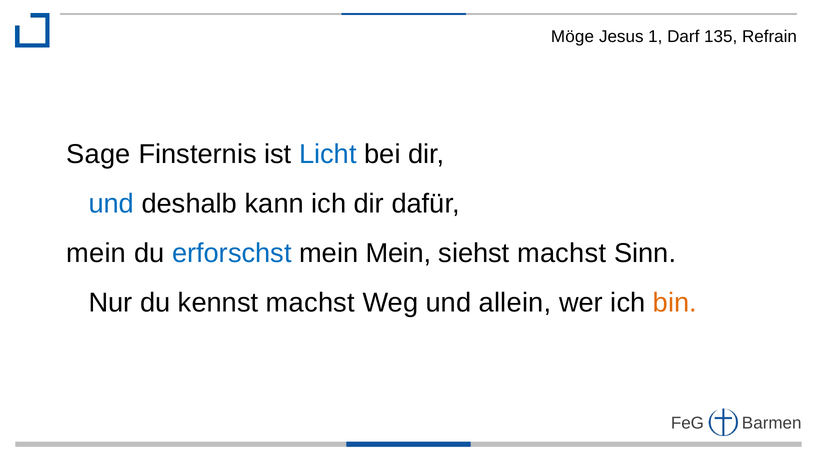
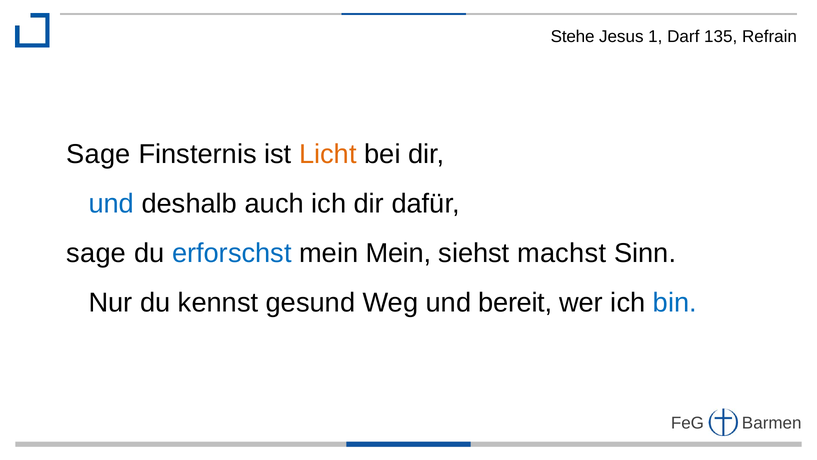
Möge: Möge -> Stehe
Licht colour: blue -> orange
kann: kann -> auch
mein at (96, 253): mein -> sage
kennst machst: machst -> gesund
allein: allein -> bereit
bin colour: orange -> blue
